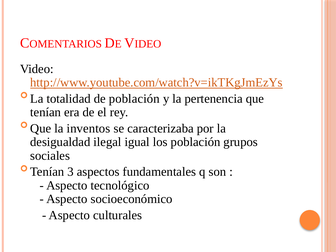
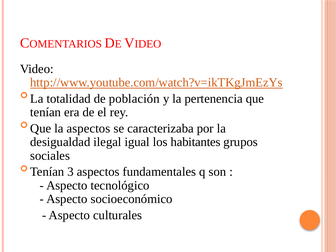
la inventos: inventos -> aspectos
los población: población -> habitantes
